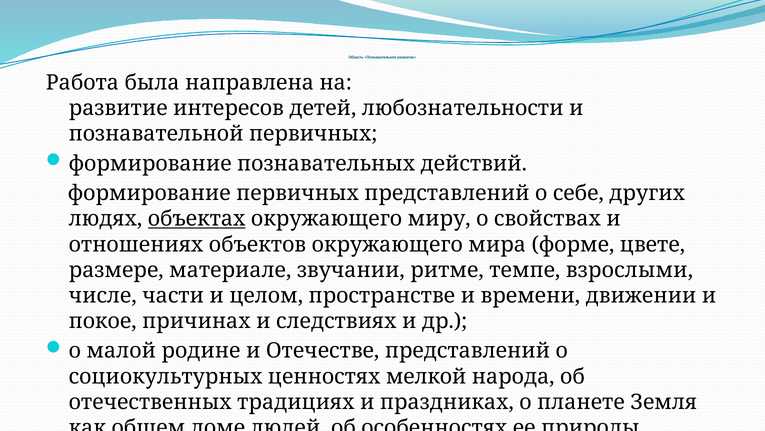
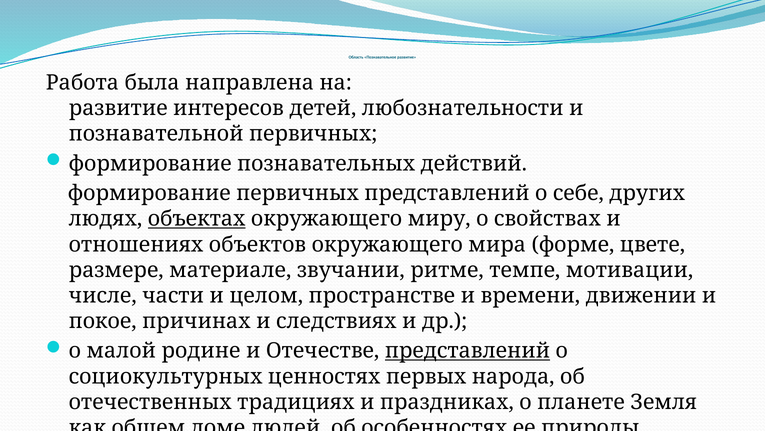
взрослыми: взрослыми -> мотивации
представлений at (467, 350) underline: none -> present
мелкой: мелкой -> первых
